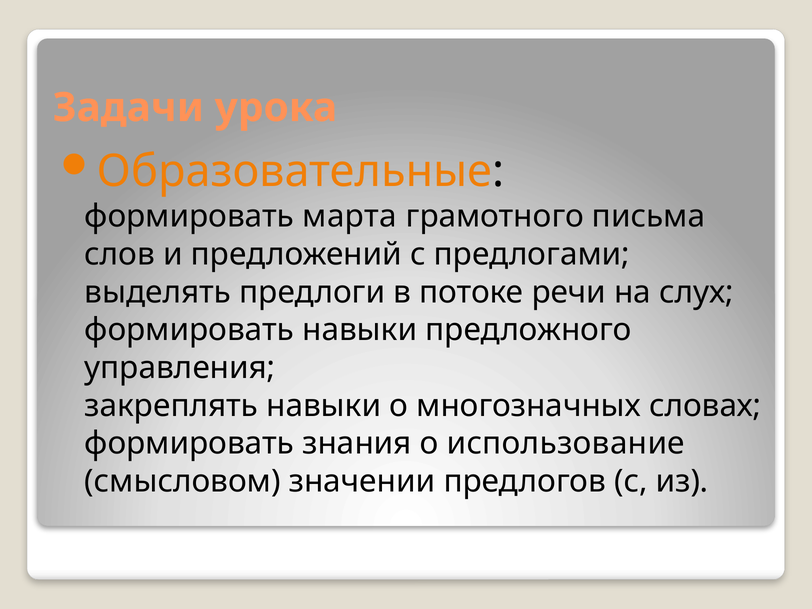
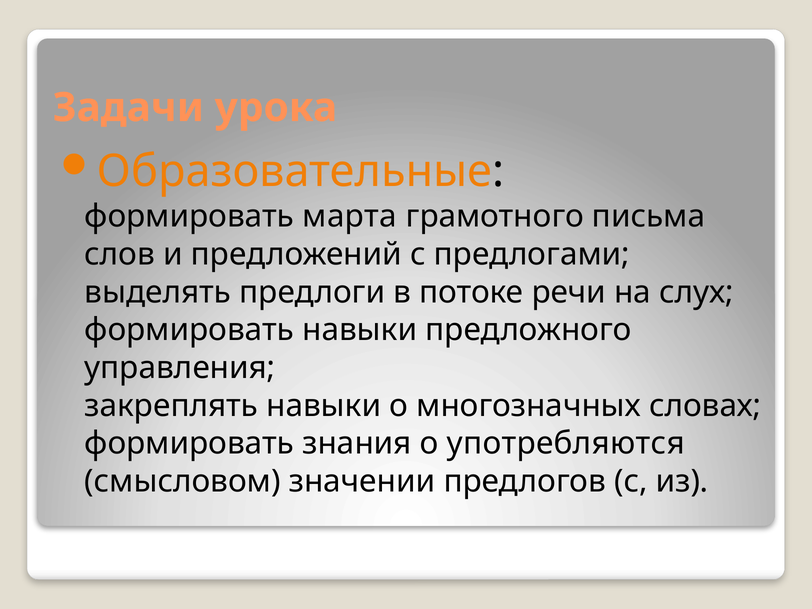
использование: использование -> употребляются
